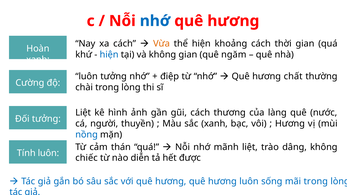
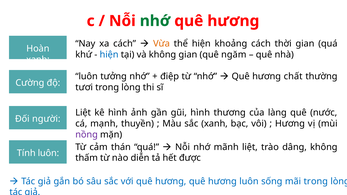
nhớ at (155, 21) colour: blue -> green
chài: chài -> tươi
gũi cách: cách -> hình
Đối tưởng: tưởng -> người
người: người -> mạnh
nồng colour: blue -> purple
chiếc: chiếc -> thấm
